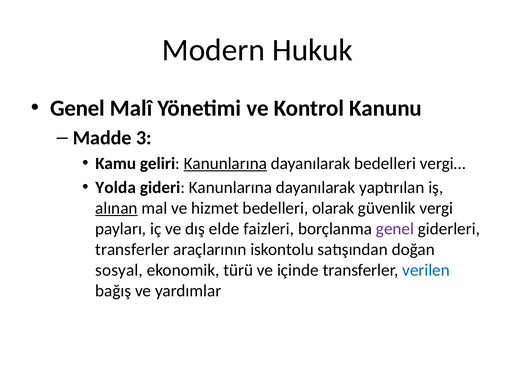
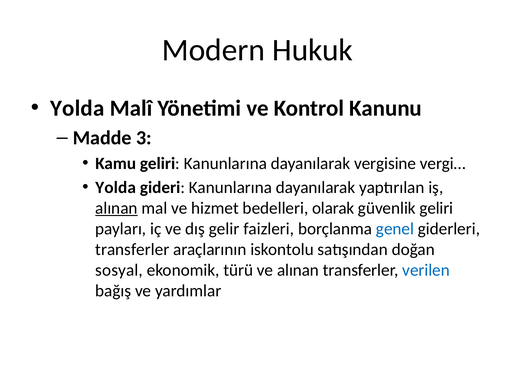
Genel at (78, 108): Genel -> Yolda
Kanunlarına at (225, 163) underline: present -> none
dayanılarak bedelleri: bedelleri -> vergisine
güvenlik vergi: vergi -> geliri
elde: elde -> gelir
genel at (395, 228) colour: purple -> blue
ve içinde: içinde -> alınan
